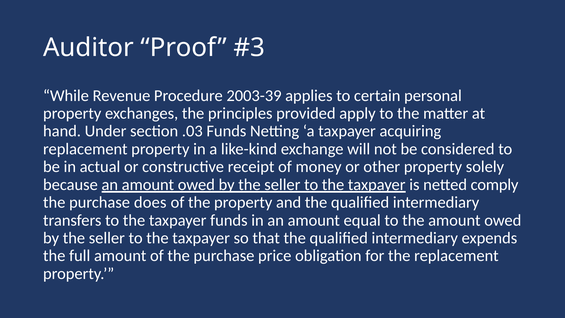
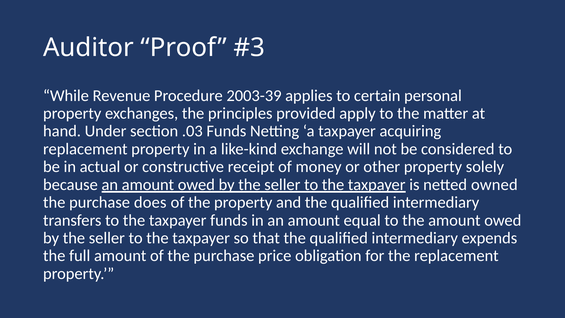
comply: comply -> owned
